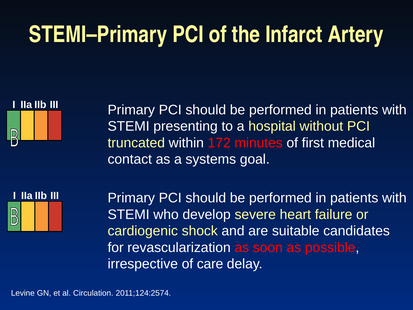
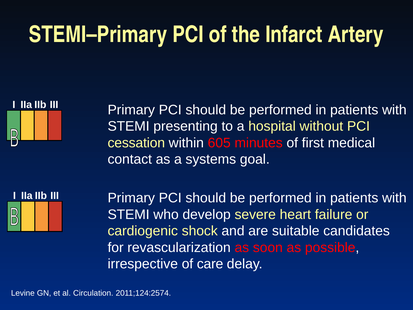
truncated: truncated -> cessation
172: 172 -> 605
